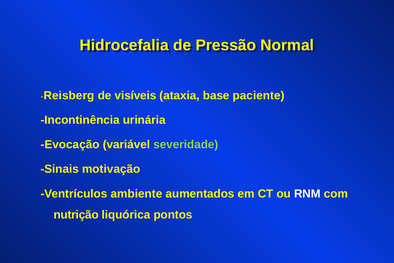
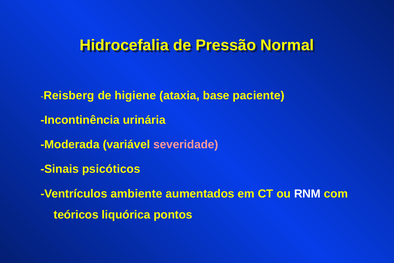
visíveis: visíveis -> higiene
Evocação: Evocação -> Moderada
severidade colour: light green -> pink
motivação: motivação -> psicóticos
nutrição: nutrição -> teóricos
